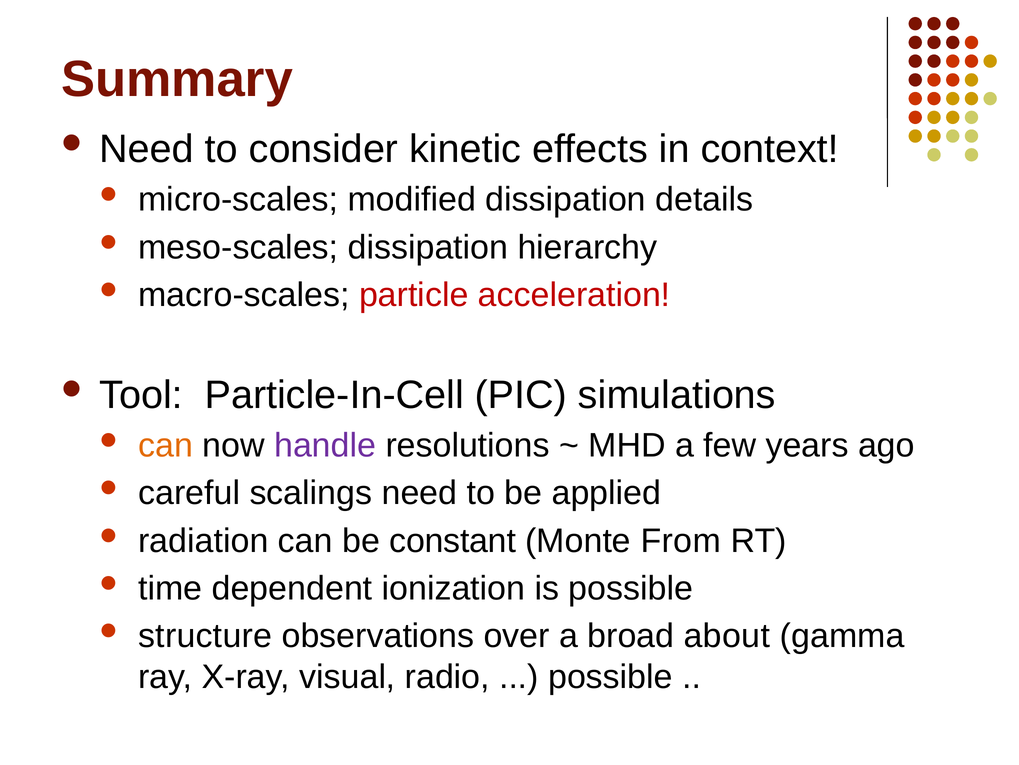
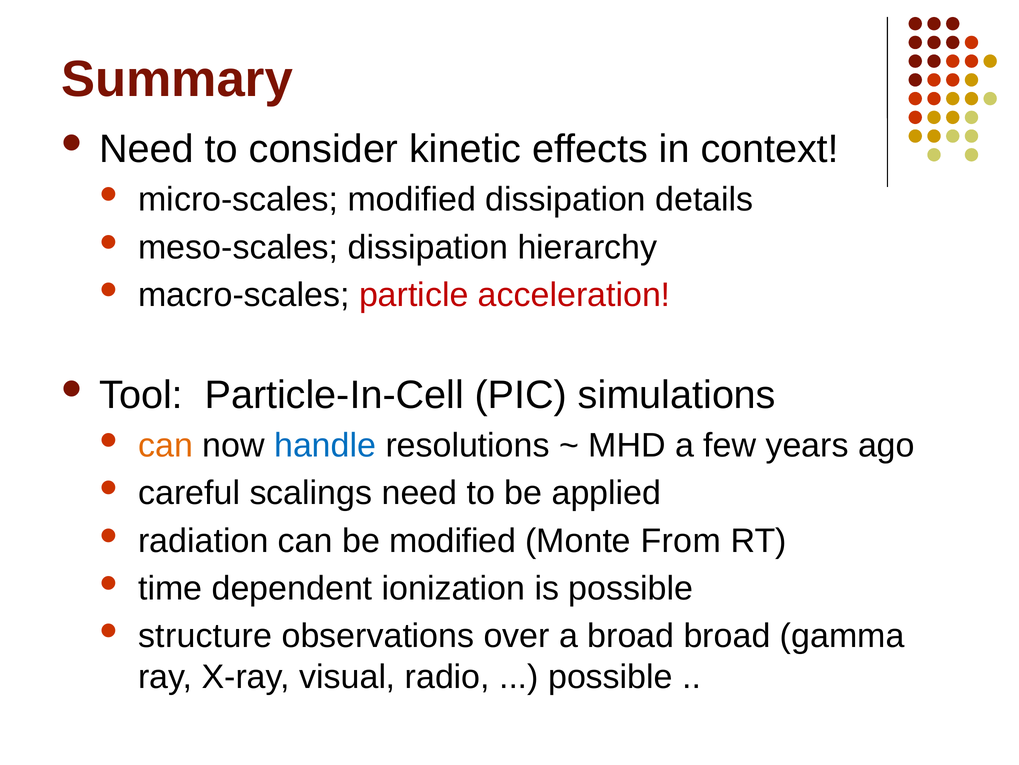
handle colour: purple -> blue
be constant: constant -> modified
broad about: about -> broad
